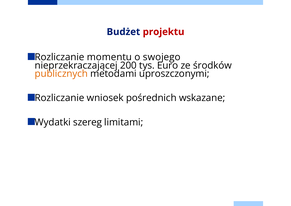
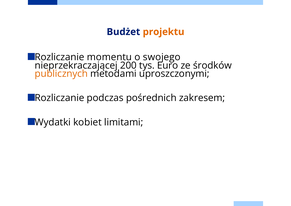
projektu colour: red -> orange
wniosek: wniosek -> podczas
wskazane: wskazane -> zakresem
szereg: szereg -> kobiet
